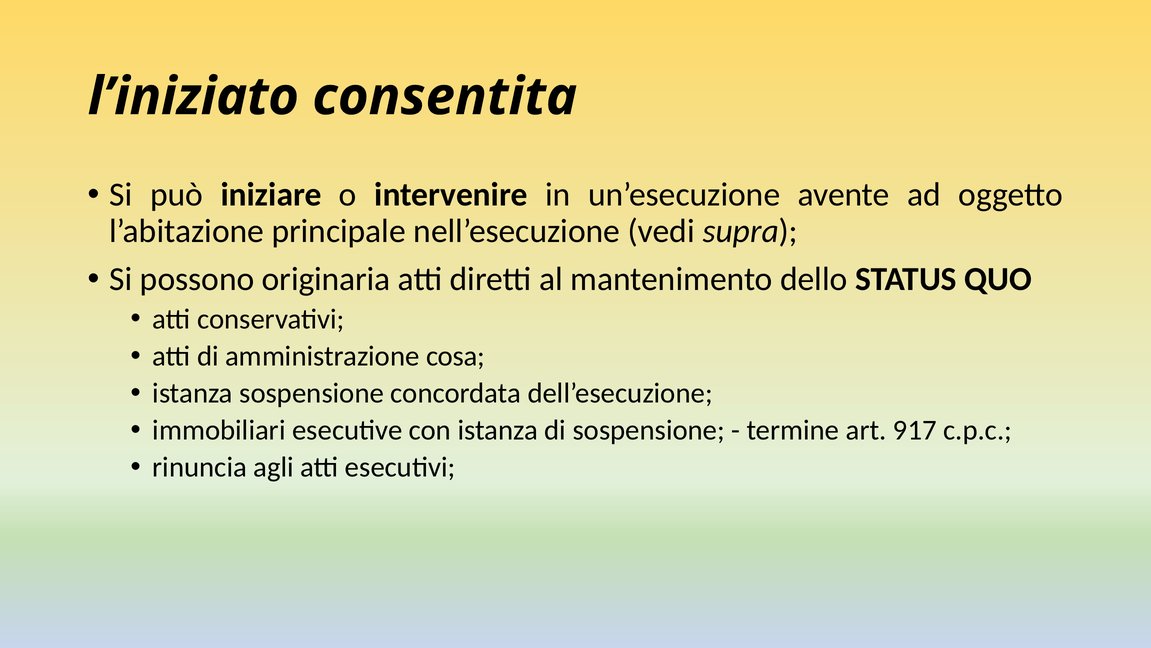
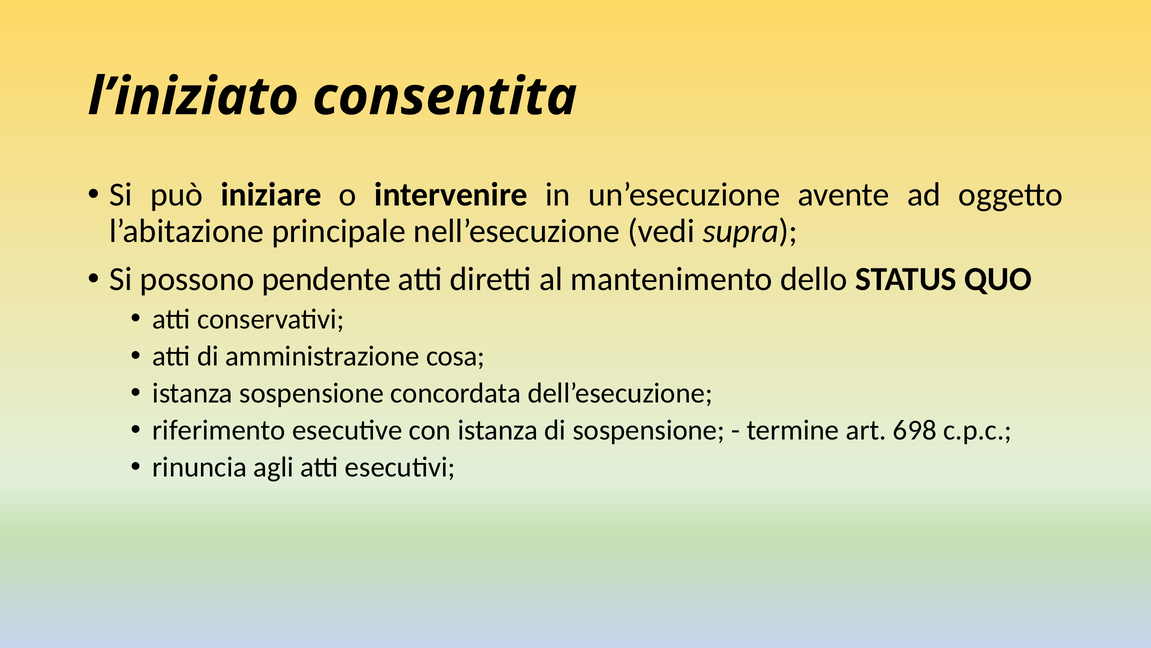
originaria: originaria -> pendente
immobiliari: immobiliari -> riferimento
917: 917 -> 698
